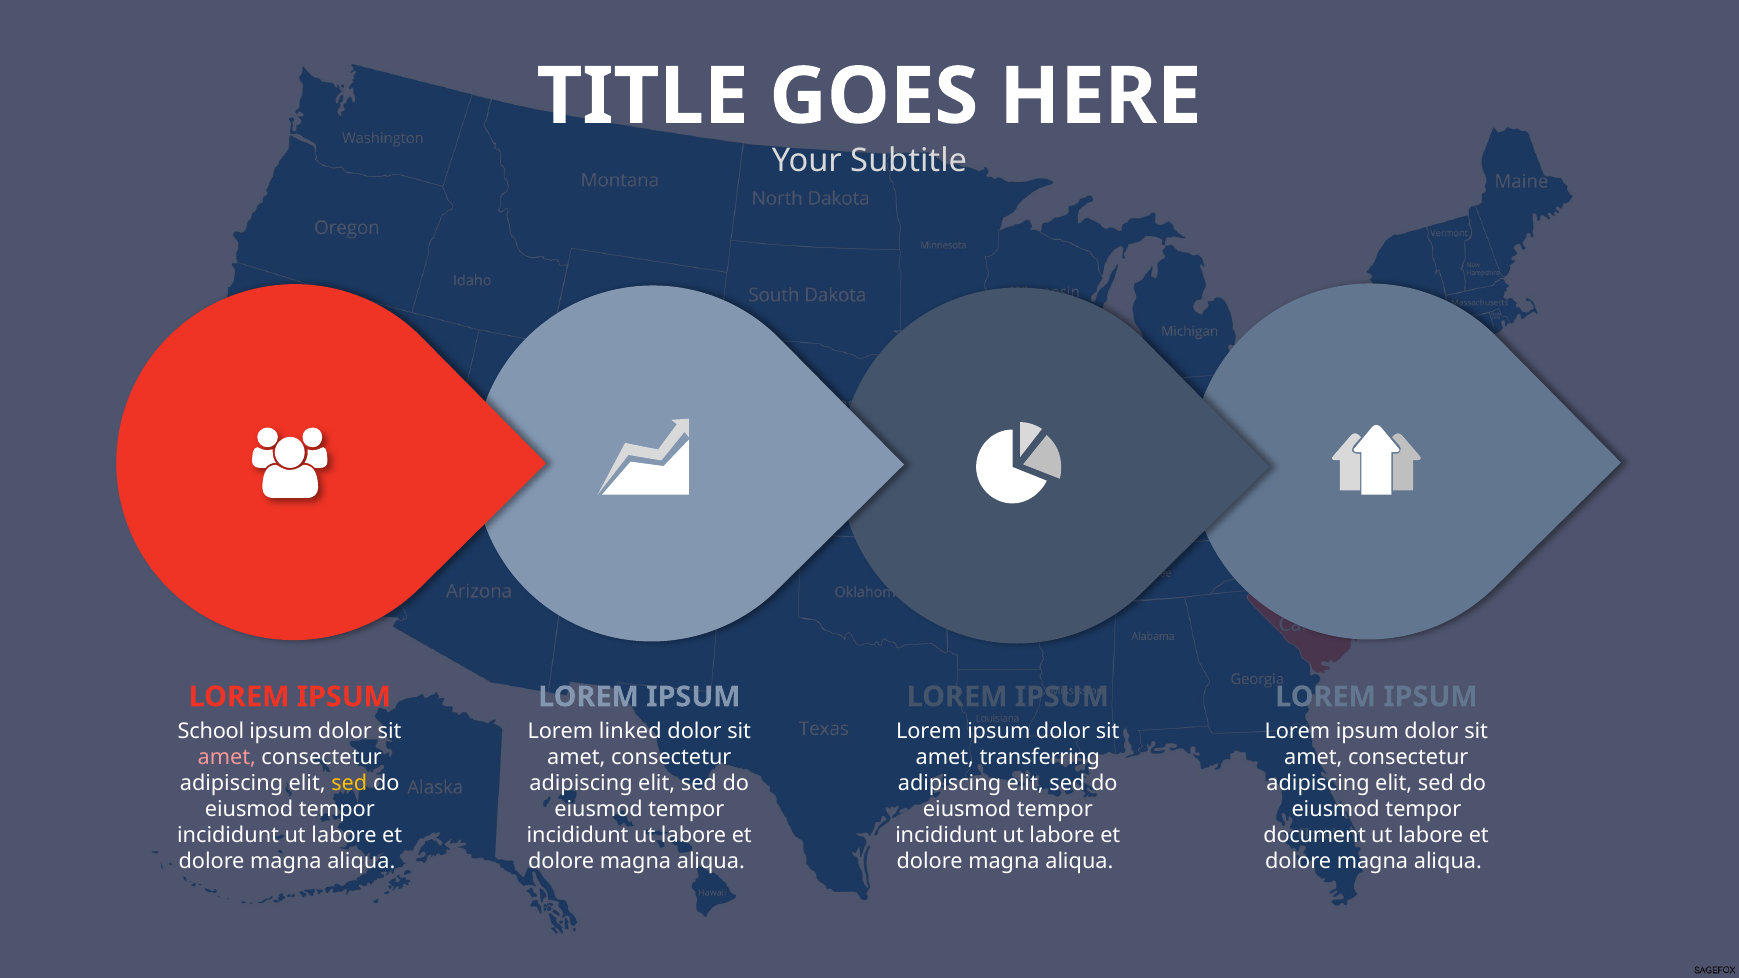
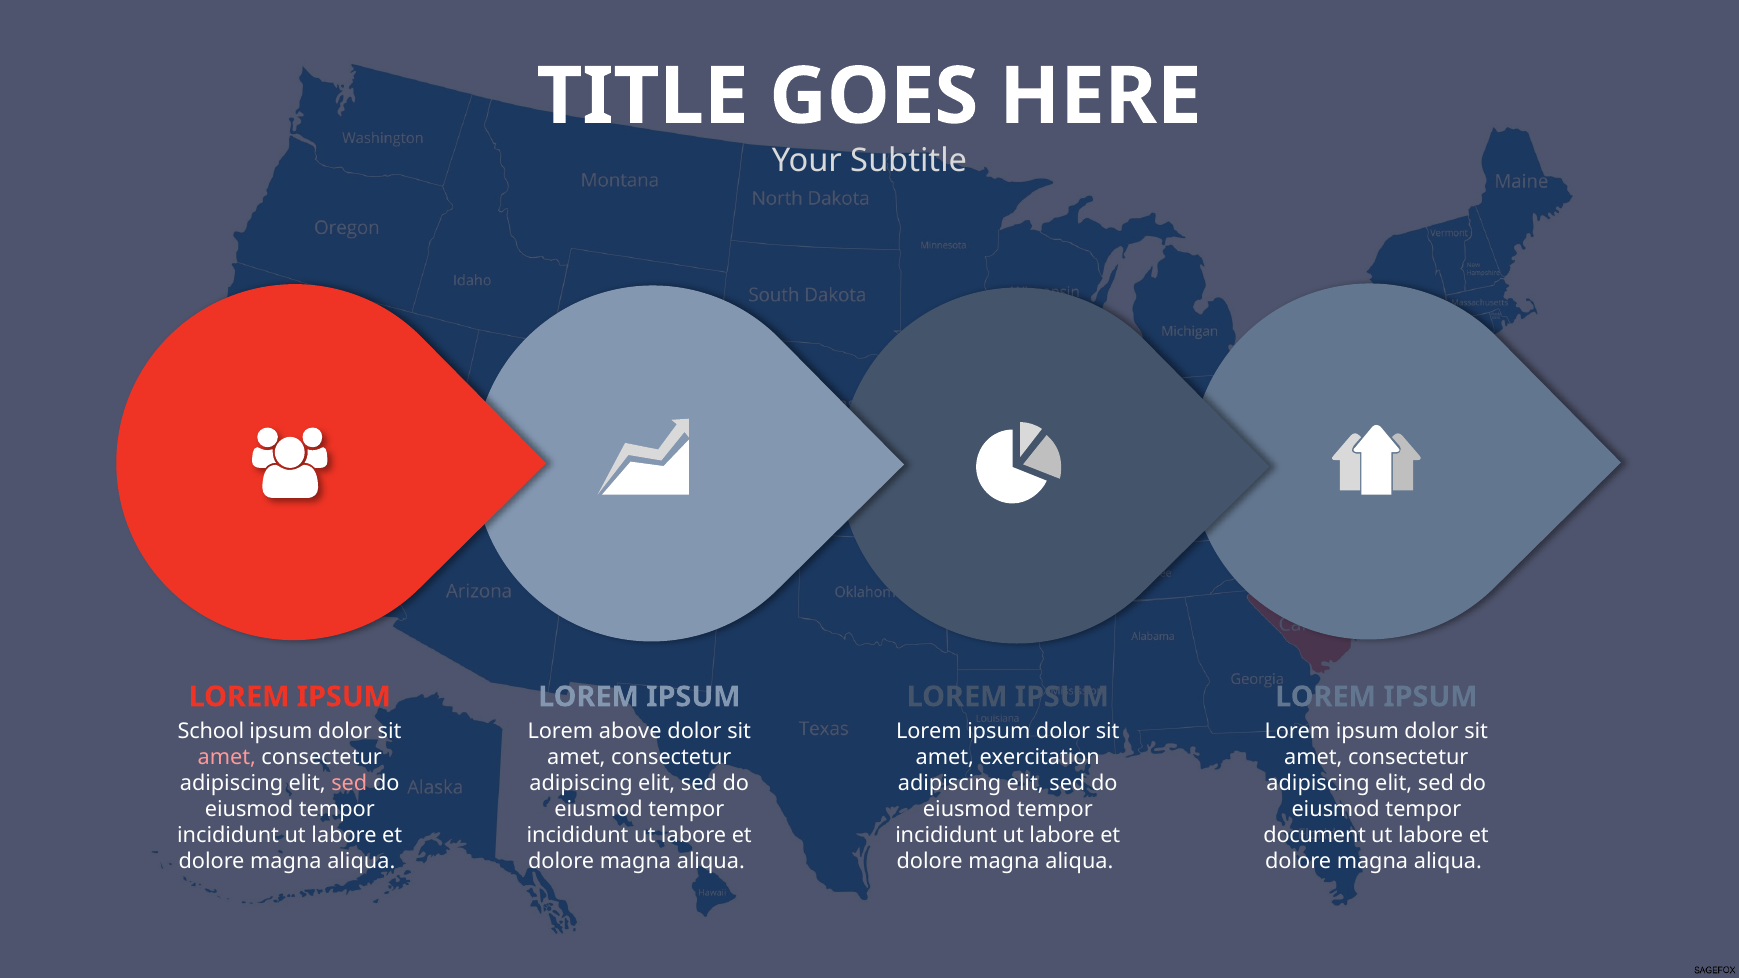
linked: linked -> above
transferring: transferring -> exercitation
sed at (349, 783) colour: yellow -> pink
